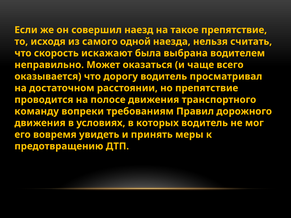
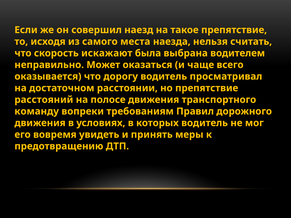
одной: одной -> места
проводится: проводится -> расстояний
